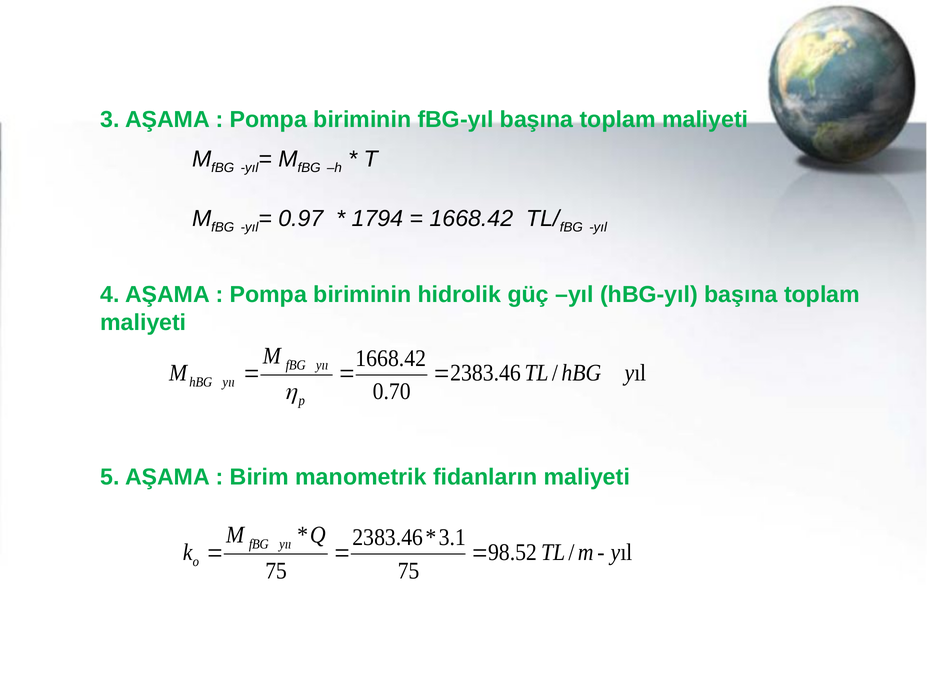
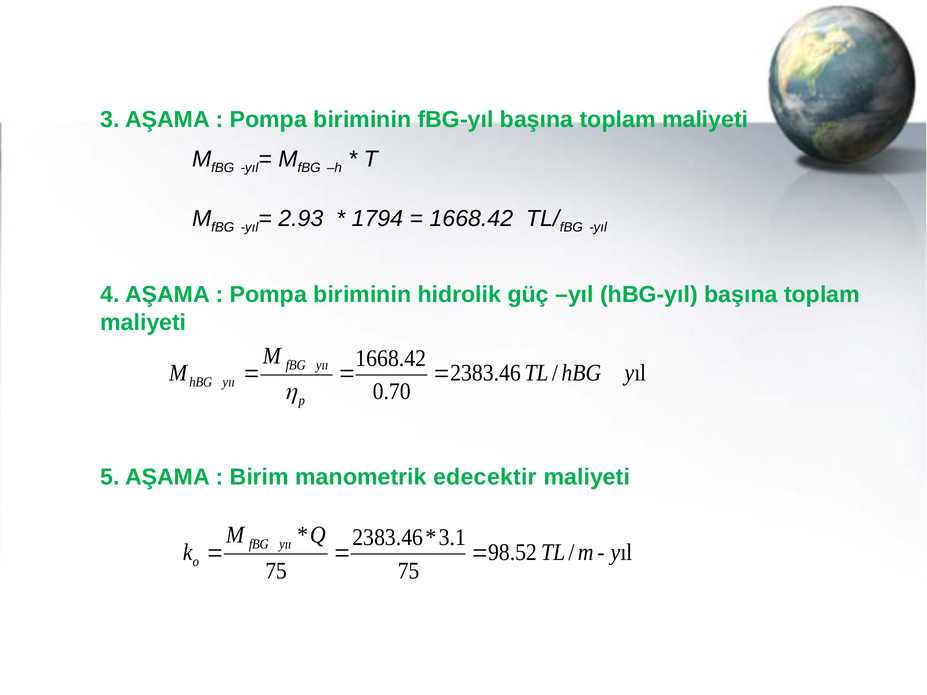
0.97: 0.97 -> 2.93
fidanların: fidanların -> edecektir
